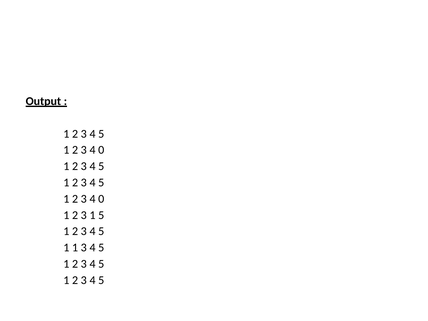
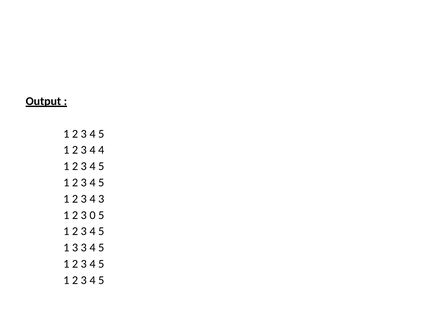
0 at (101, 150): 0 -> 4
0 at (101, 199): 0 -> 3
3 1: 1 -> 0
1 1: 1 -> 3
